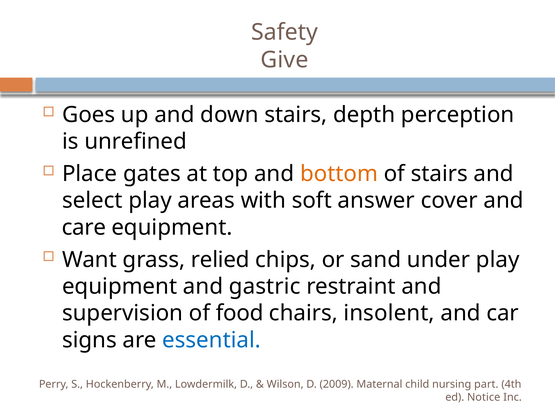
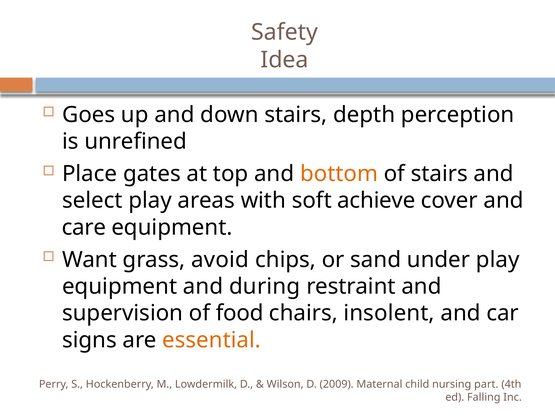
Give: Give -> Idea
answer: answer -> achieve
relied: relied -> avoid
gastric: gastric -> during
essential colour: blue -> orange
Notice: Notice -> Falling
